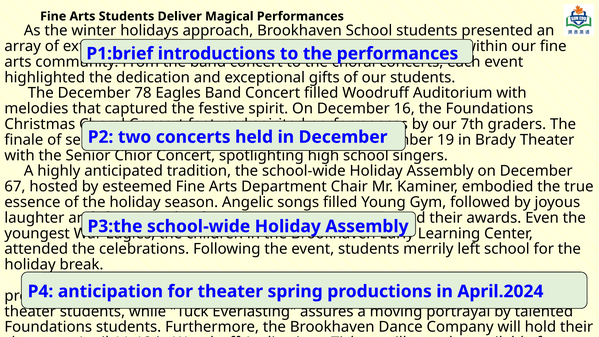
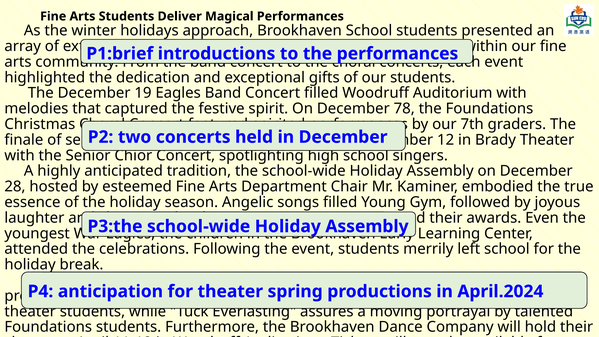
78: 78 -> 19
16: 16 -> 78
19: 19 -> 12
67: 67 -> 28
